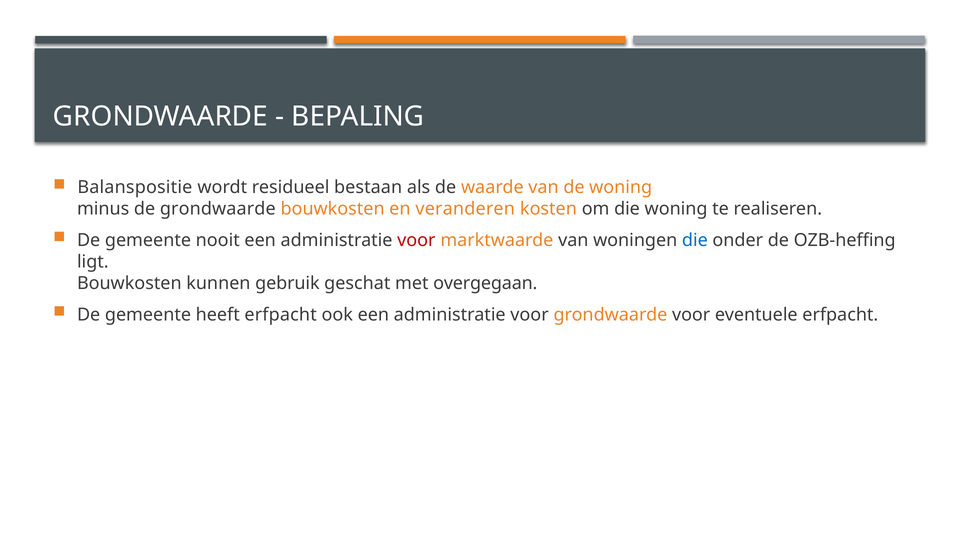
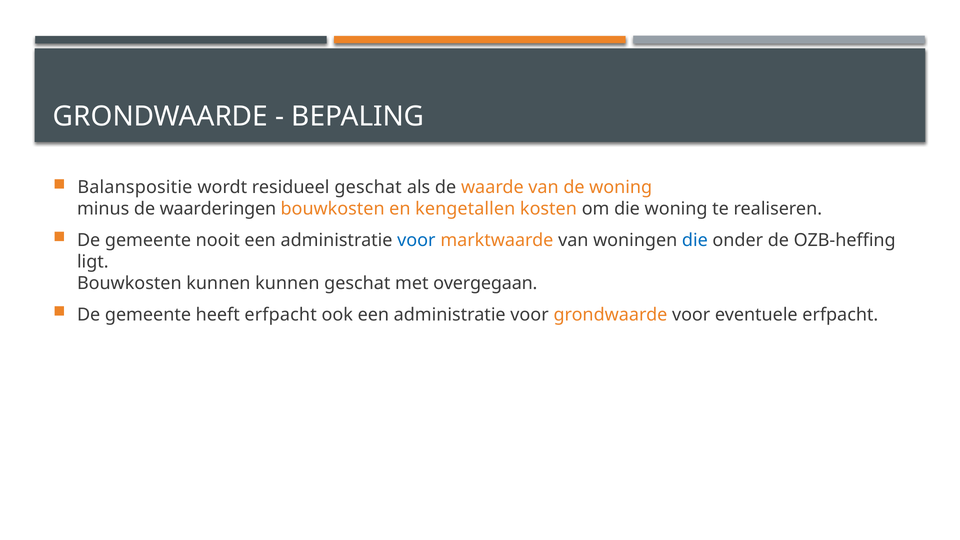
residueel bestaan: bestaan -> geschat
de grondwaarde: grondwaarde -> waarderingen
veranderen: veranderen -> kengetallen
voor at (416, 240) colour: red -> blue
kunnen gebruik: gebruik -> kunnen
